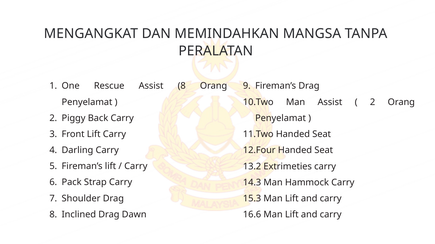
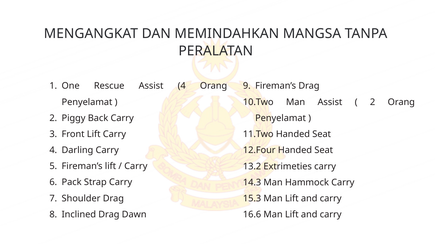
Assist 8: 8 -> 4
